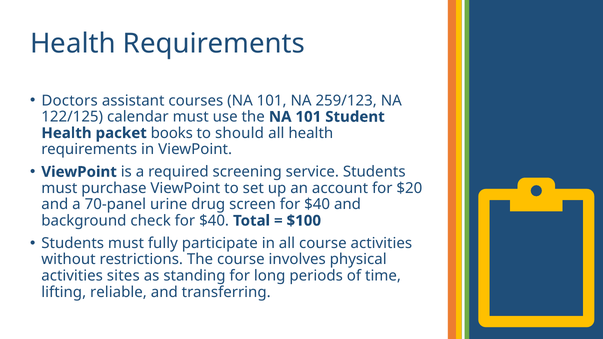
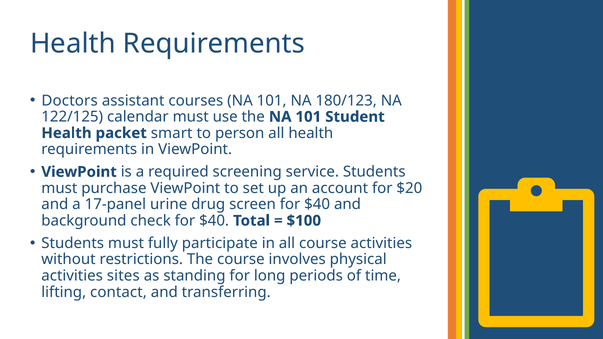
259/123: 259/123 -> 180/123
books: books -> smart
should: should -> person
70-panel: 70-panel -> 17-panel
reliable: reliable -> contact
